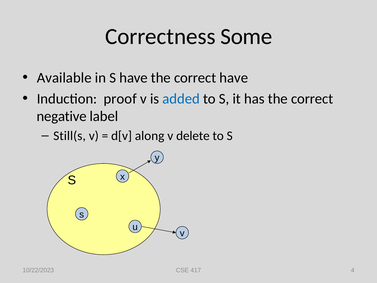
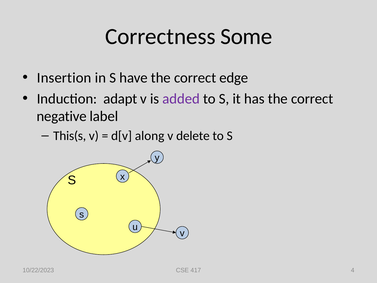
Available: Available -> Insertion
correct have: have -> edge
proof: proof -> adapt
added colour: blue -> purple
Still(s: Still(s -> This(s
